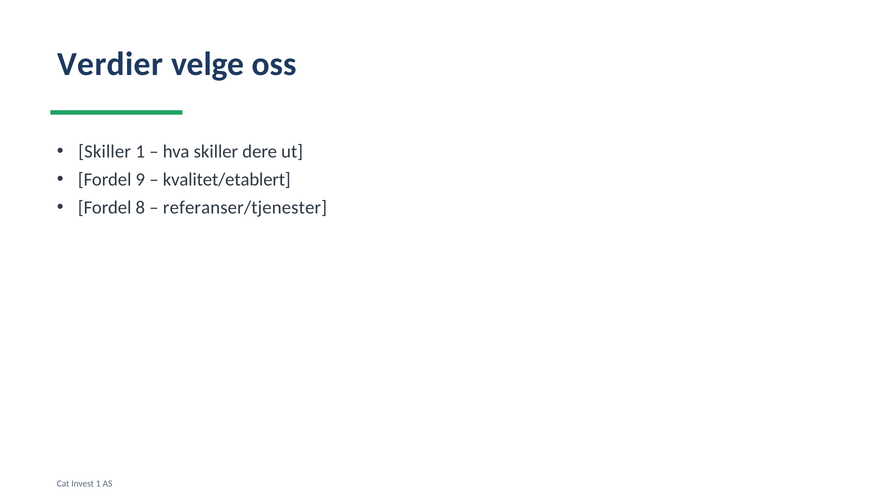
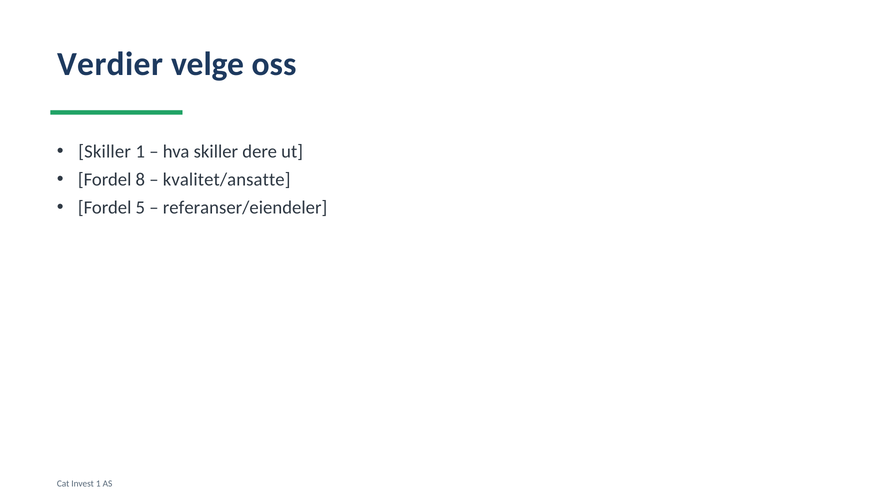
9: 9 -> 8
kvalitet/etablert: kvalitet/etablert -> kvalitet/ansatte
8: 8 -> 5
referanser/tjenester: referanser/tjenester -> referanser/eiendeler
